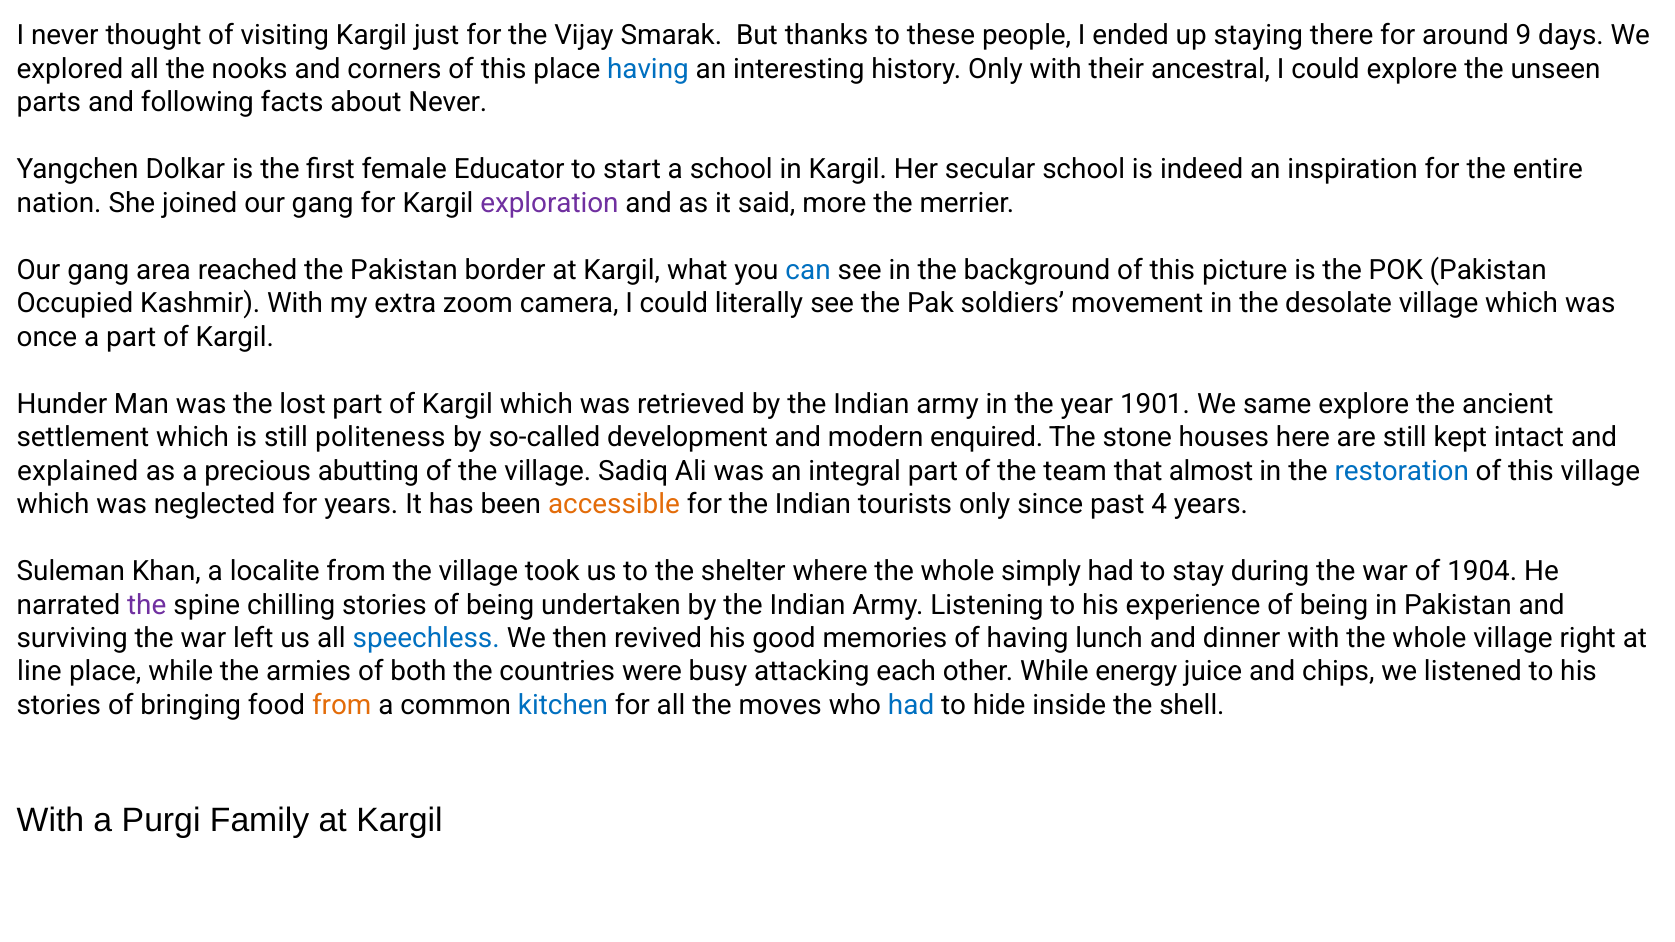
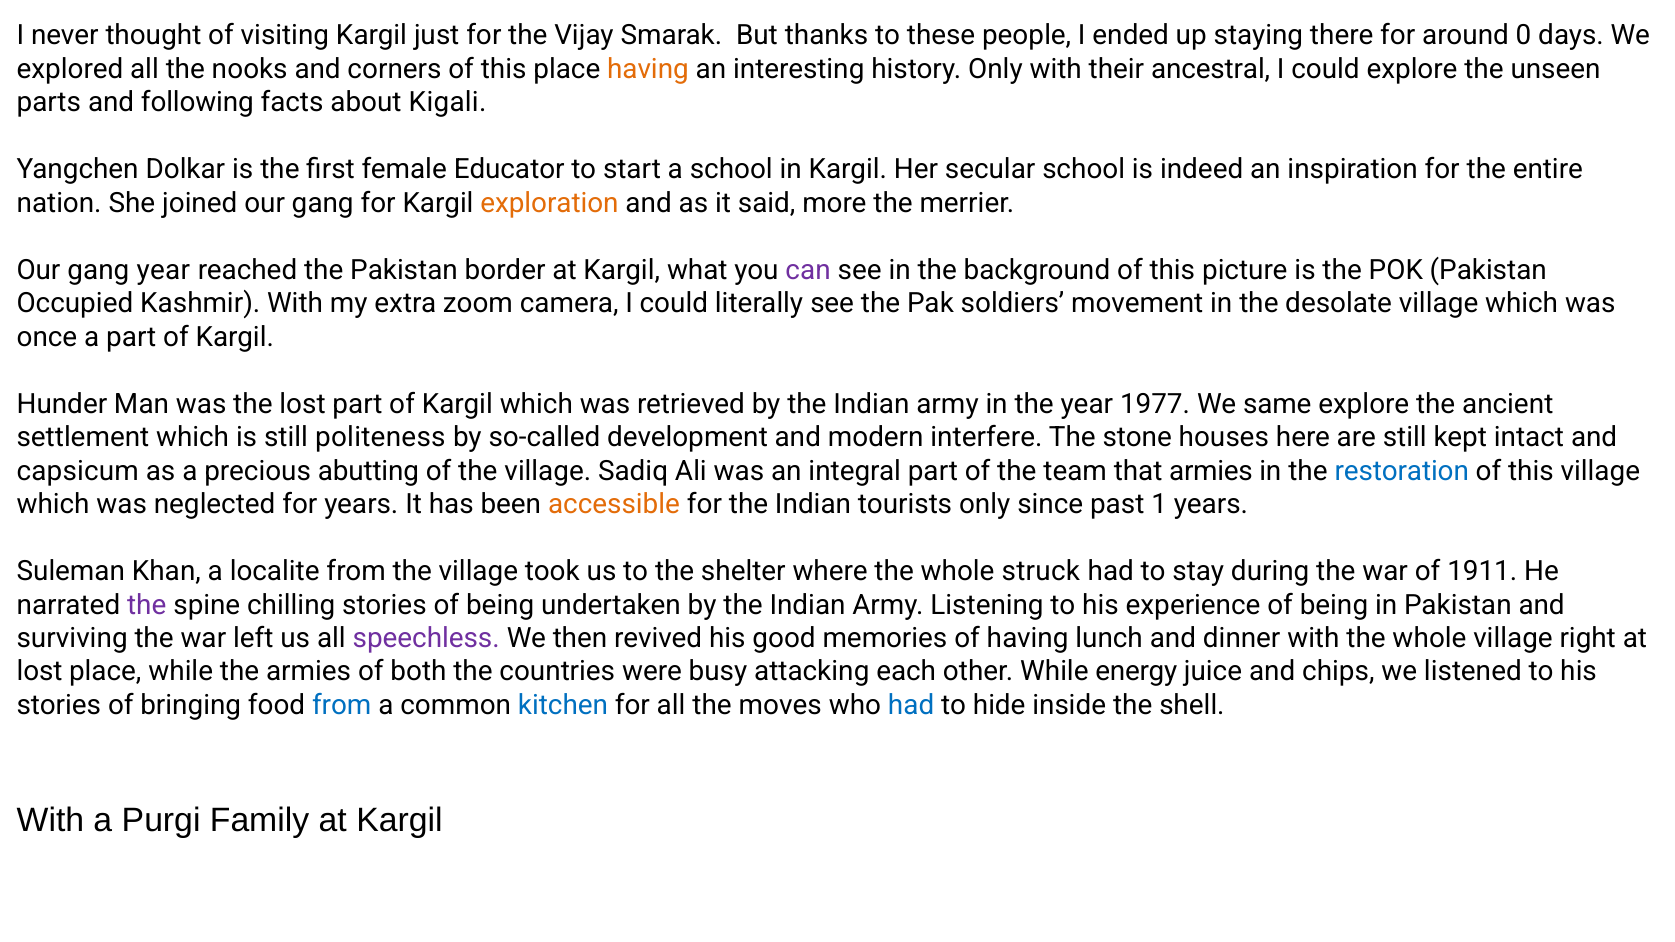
9: 9 -> 0
having at (648, 69) colour: blue -> orange
about Never: Never -> Kigali
exploration colour: purple -> orange
gang area: area -> year
can colour: blue -> purple
1901: 1901 -> 1977
enquired: enquired -> interfere
explained: explained -> capsicum
that almost: almost -> armies
4: 4 -> 1
simply: simply -> struck
1904: 1904 -> 1911
speechless colour: blue -> purple
line at (39, 672): line -> lost
from at (342, 705) colour: orange -> blue
